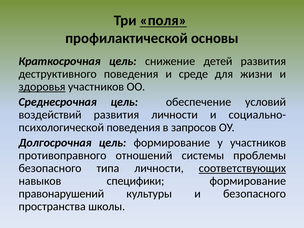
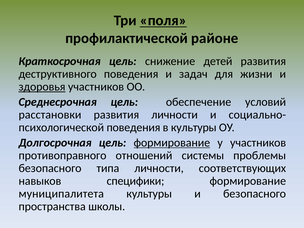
основы: основы -> районе
среде: среде -> задач
воздействий: воздействий -> расстановки
в запросов: запросов -> культуры
формирование at (172, 143) underline: none -> present
соответствующих underline: present -> none
правонарушений: правонарушений -> муниципалитета
